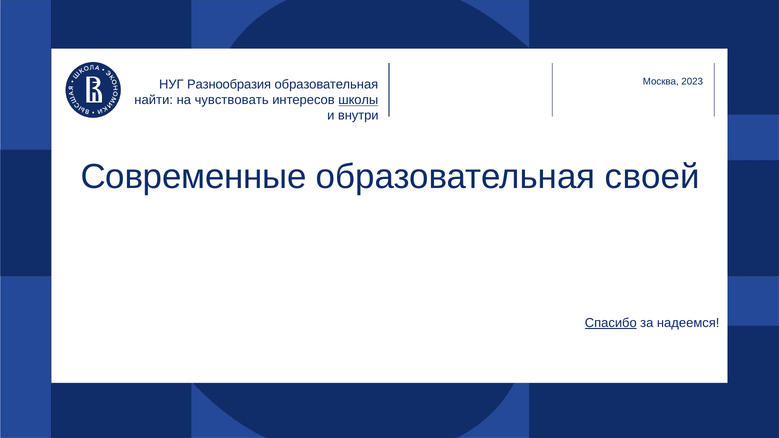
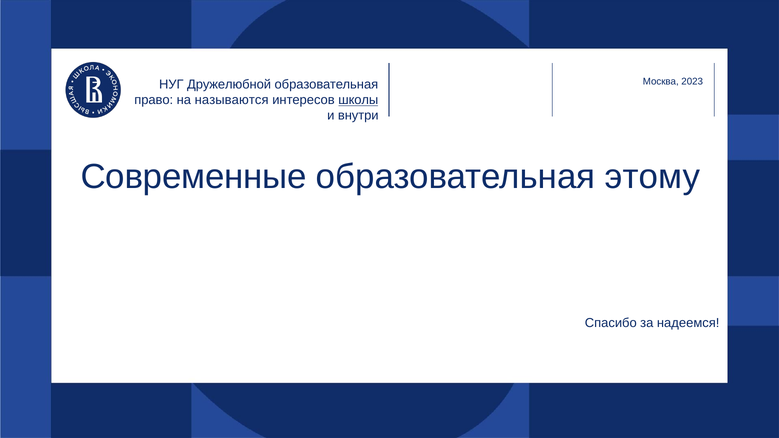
Разнообразия: Разнообразия -> Дружелюбной
найти: найти -> право
чувствовать: чувствовать -> называются
своей: своей -> этому
Спасибо underline: present -> none
